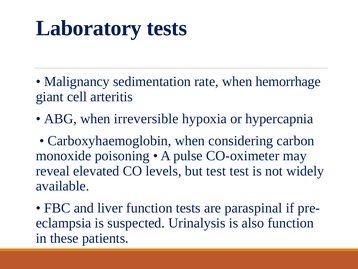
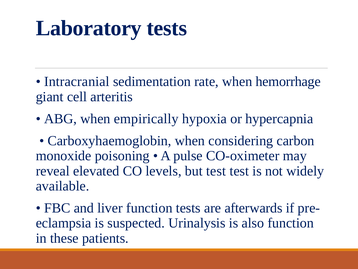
Malignancy: Malignancy -> Intracranial
irreversible: irreversible -> empirically
paraspinal: paraspinal -> afterwards
